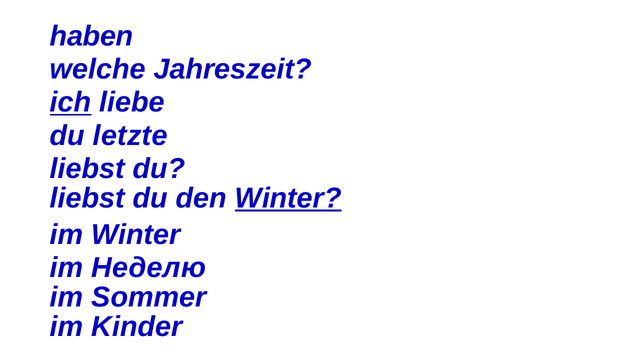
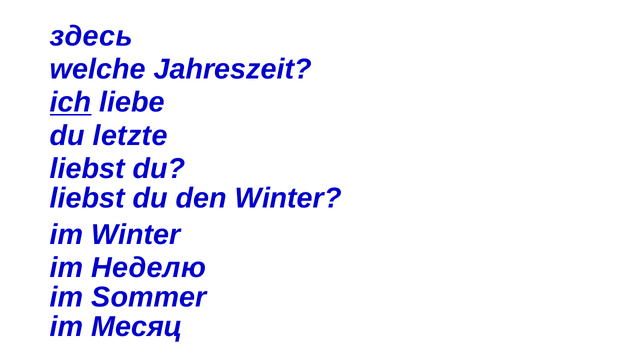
haben: haben -> здесь
Winter at (288, 198) underline: present -> none
Kinder: Kinder -> Месяц
